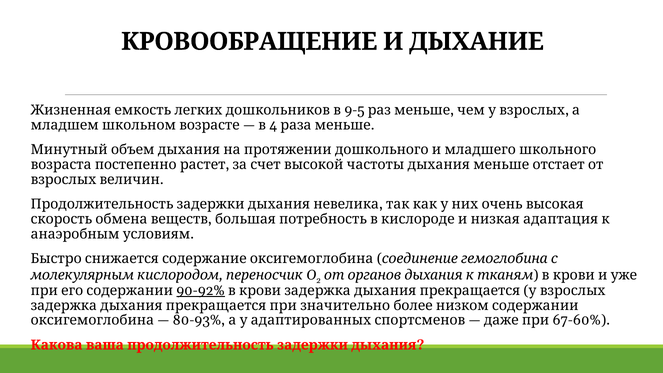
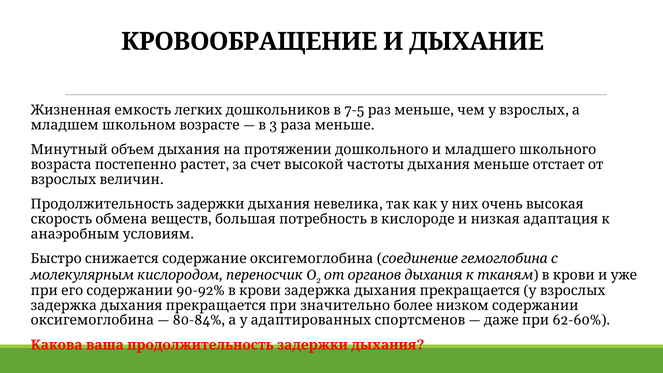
9-5: 9-5 -> 7-5
4: 4 -> 3
90-92% underline: present -> none
80-93%: 80-93% -> 80-84%
67-60%: 67-60% -> 62-60%
